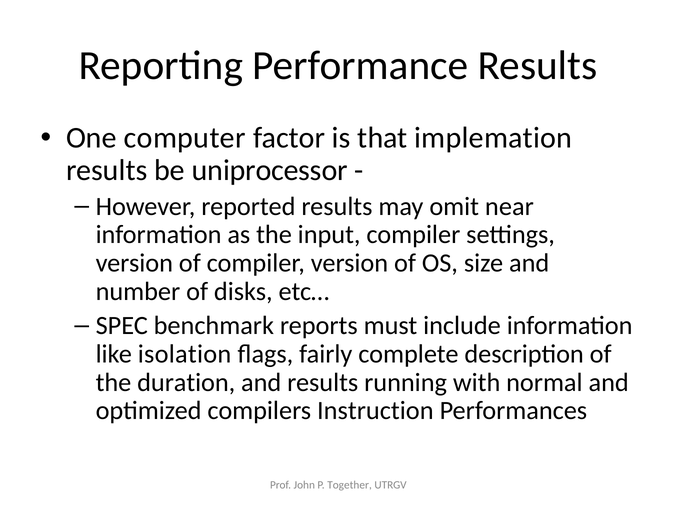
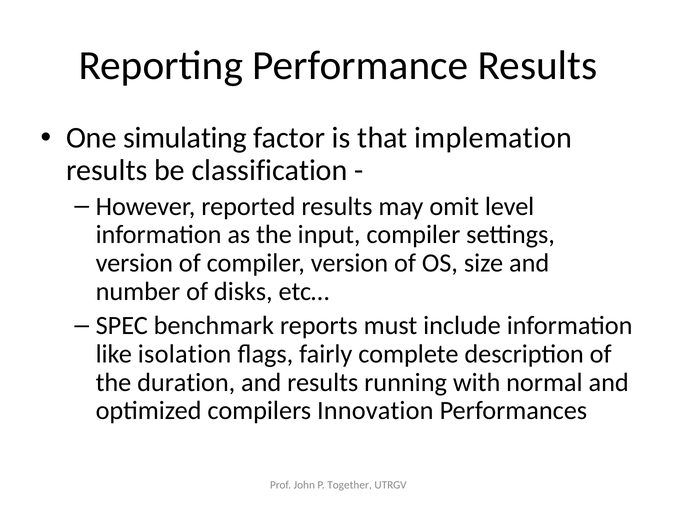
computer: computer -> simulating
uniprocessor: uniprocessor -> classification
near: near -> level
Instruction: Instruction -> Innovation
